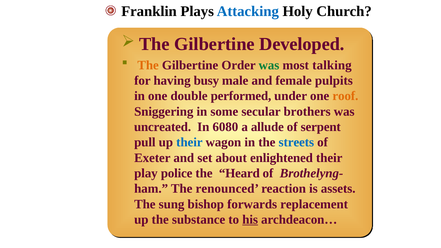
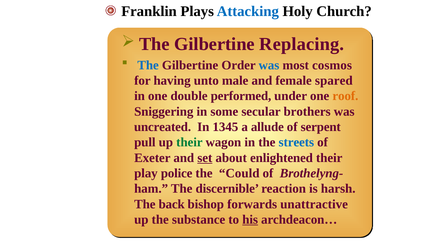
Developed: Developed -> Replacing
The at (148, 65) colour: orange -> blue
was at (269, 65) colour: green -> blue
talking: talking -> cosmos
busy: busy -> unto
pulpits: pulpits -> spared
6080: 6080 -> 1345
their at (189, 142) colour: blue -> green
set underline: none -> present
Heard: Heard -> Could
renounced: renounced -> discernible
assets: assets -> harsh
sung: sung -> back
replacement: replacement -> unattractive
